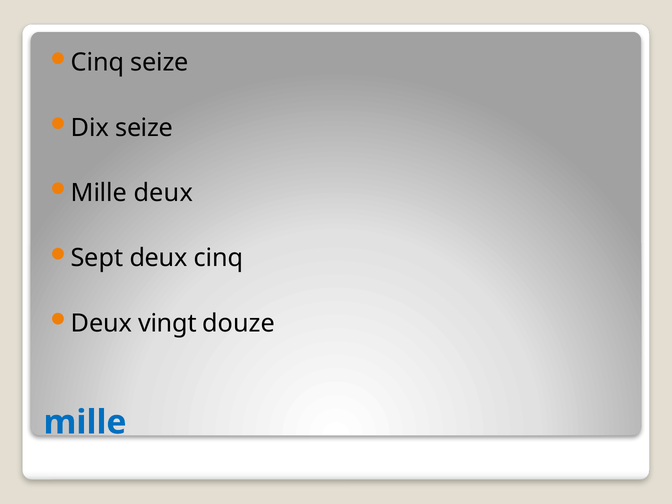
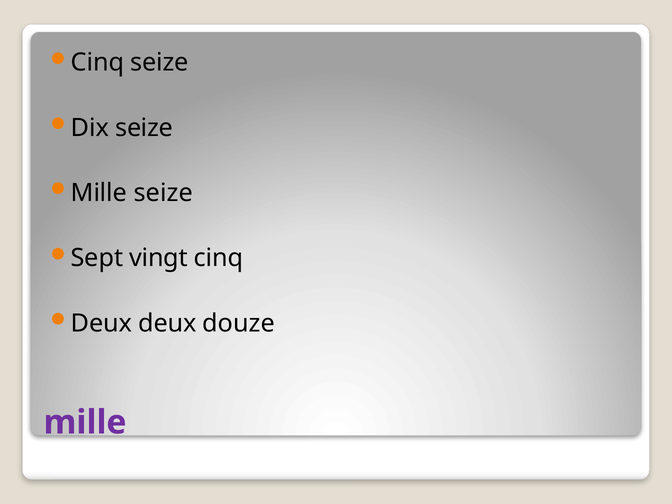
Mille deux: deux -> seize
Sept deux: deux -> vingt
Deux vingt: vingt -> deux
mille at (85, 422) colour: blue -> purple
